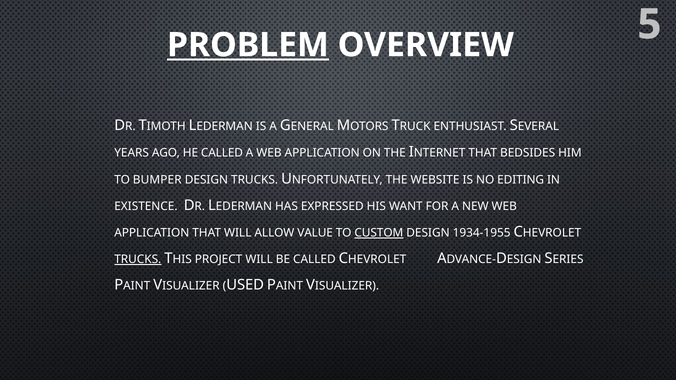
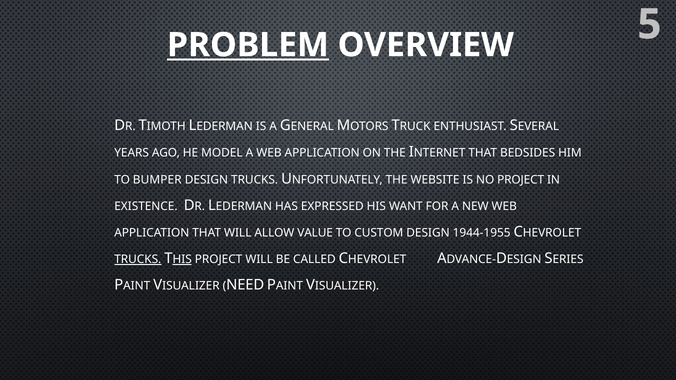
HE CALLED: CALLED -> MODEL
NO EDITING: EDITING -> PROJECT
CUSTOM underline: present -> none
1934-1955: 1934-1955 -> 1944-1955
HIS at (182, 260) underline: none -> present
USED: USED -> NEED
